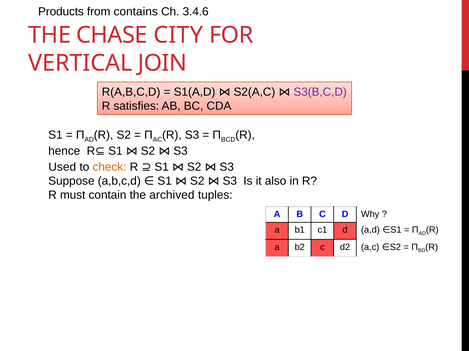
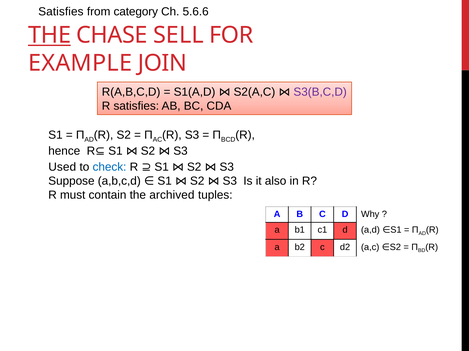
Products at (61, 12): Products -> Satisfies
contains: contains -> category
3.4.6: 3.4.6 -> 5.6.6
THE at (50, 35) underline: none -> present
CITY: CITY -> SELL
VERTICAL: VERTICAL -> EXAMPLE
check colour: orange -> blue
